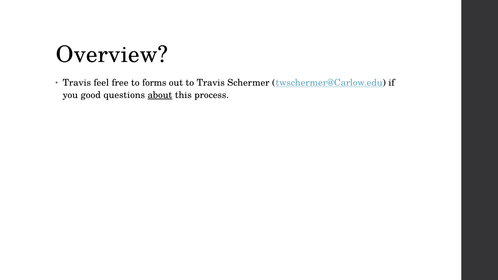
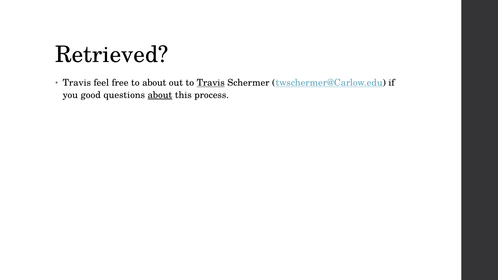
Overview: Overview -> Retrieved
to forms: forms -> about
Travis at (211, 83) underline: none -> present
